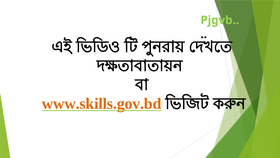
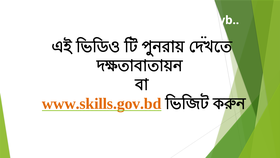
Pjgvb colour: light green -> white
